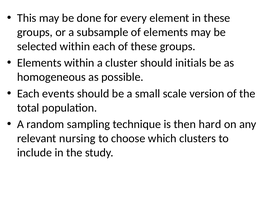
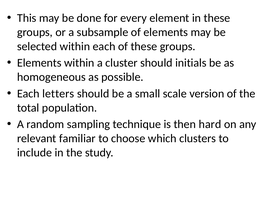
events: events -> letters
nursing: nursing -> familiar
